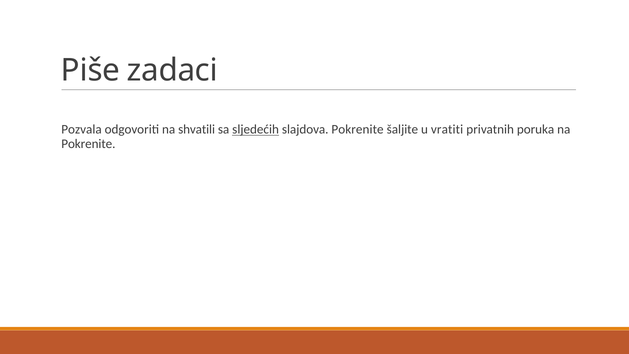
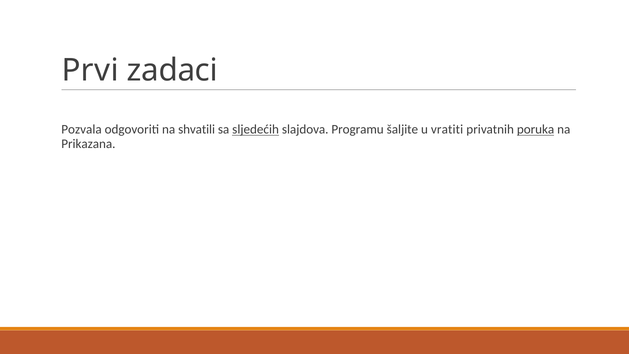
Piše: Piše -> Prvi
slajdova Pokrenite: Pokrenite -> Programu
poruka underline: none -> present
Pokrenite at (88, 144): Pokrenite -> Prikazana
